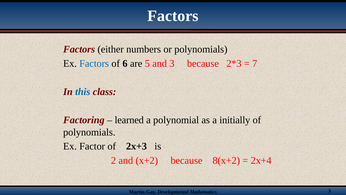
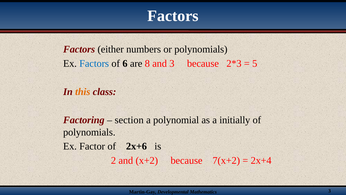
5: 5 -> 8
7: 7 -> 5
this colour: blue -> orange
learned: learned -> section
2x+3: 2x+3 -> 2x+6
8(x+2: 8(x+2 -> 7(x+2
